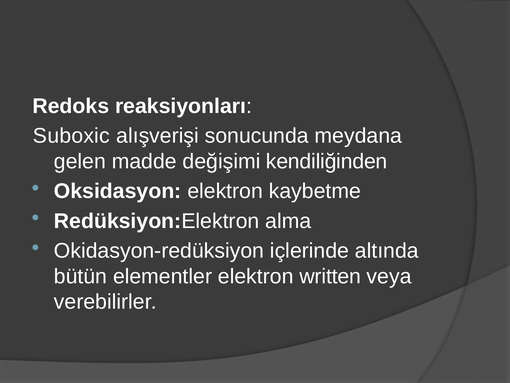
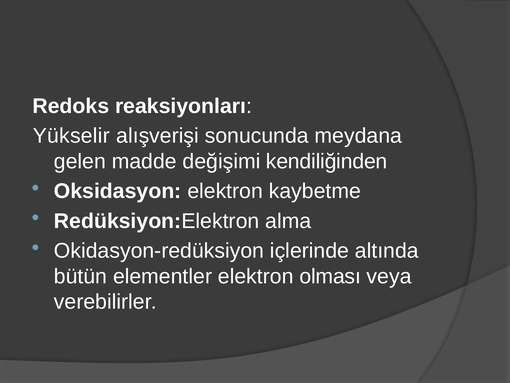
Suboxic: Suboxic -> Yükselir
written: written -> olması
